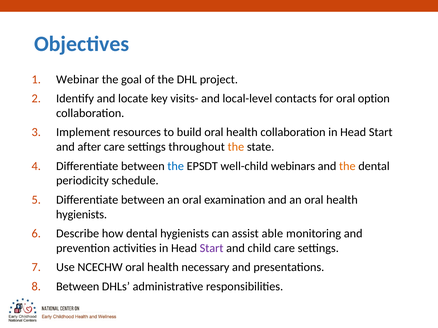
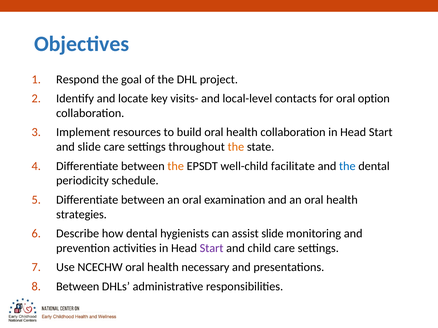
Webinar: Webinar -> Respond
and after: after -> slide
the at (176, 166) colour: blue -> orange
webinars: webinars -> facilitate
the at (347, 166) colour: orange -> blue
hygienists at (81, 215): hygienists -> strategies
assist able: able -> slide
